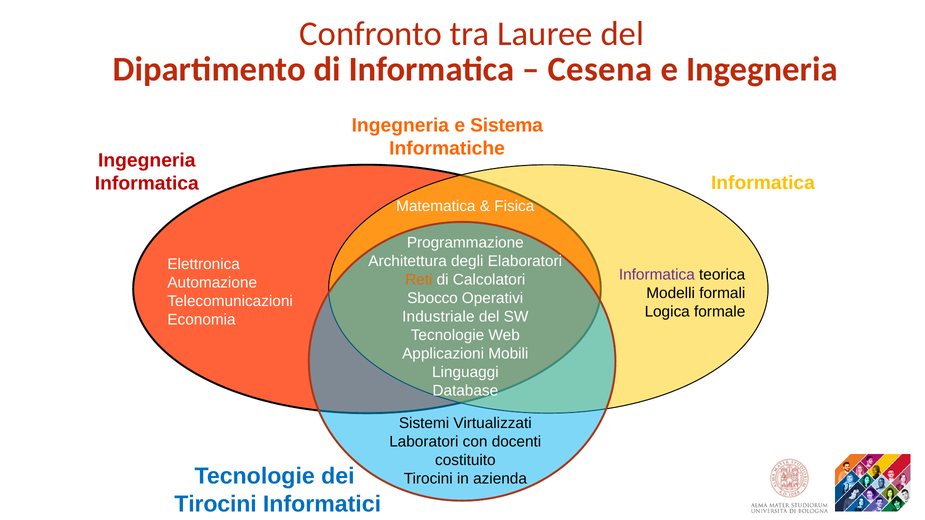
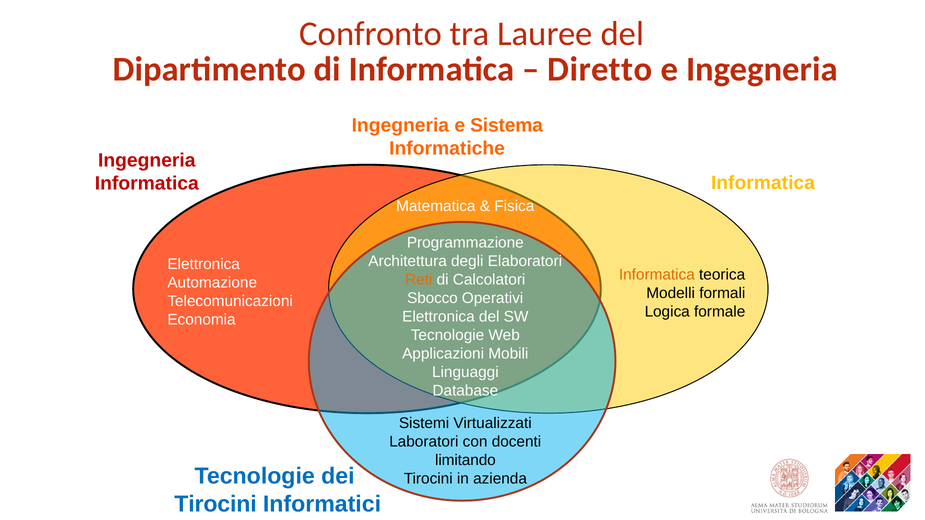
Cesena: Cesena -> Diretto
Informatica at (657, 275) colour: purple -> orange
Industriale at (438, 317): Industriale -> Elettronica
costituito: costituito -> limitando
